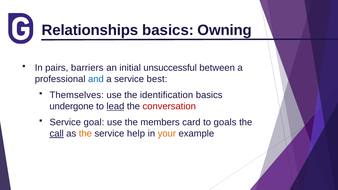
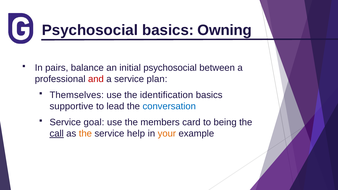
Relationships at (90, 30): Relationships -> Psychosocial
barriers: barriers -> balance
initial unsuccessful: unsuccessful -> psychosocial
and colour: blue -> red
best: best -> plan
undergone: undergone -> supportive
lead underline: present -> none
conversation colour: red -> blue
goals: goals -> being
